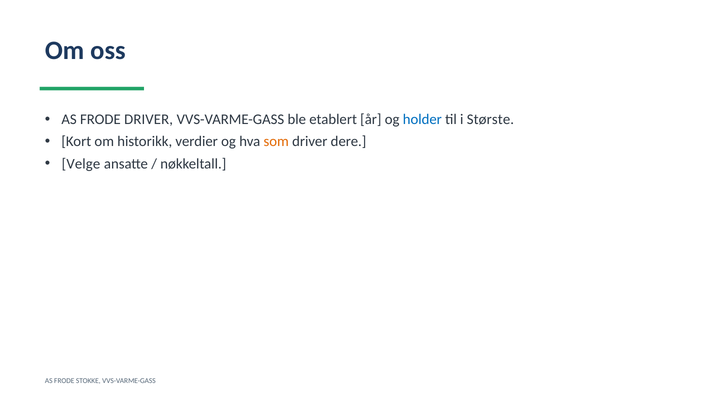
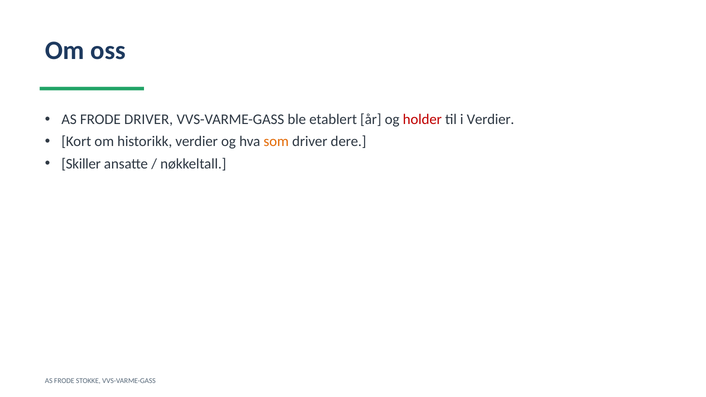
holder colour: blue -> red
i Største: Største -> Verdier
Velge: Velge -> Skiller
